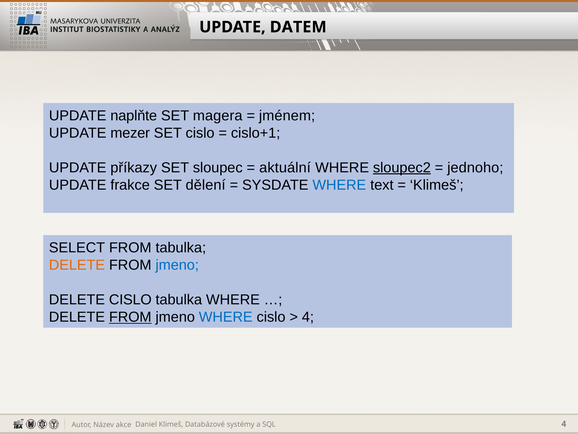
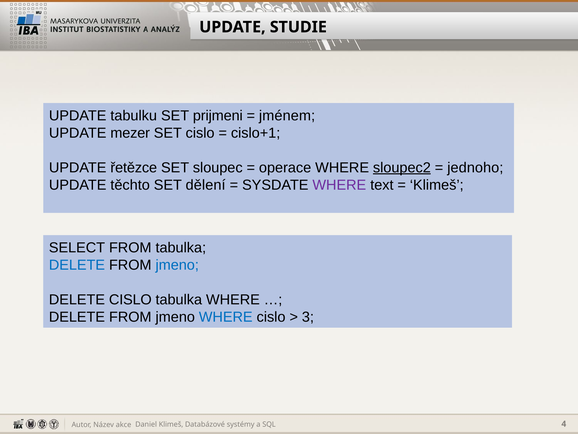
DATEM: DATEM -> STUDIE
naplňte: naplňte -> tabulku
magera: magera -> prijmeni
příkazy: příkazy -> řetězce
aktuální: aktuální -> operace
frakce: frakce -> těchto
WHERE at (339, 185) colour: blue -> purple
DELETE at (77, 265) colour: orange -> blue
FROM at (130, 317) underline: present -> none
4 at (308, 317): 4 -> 3
